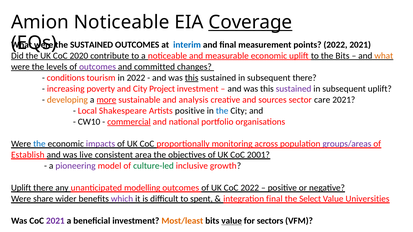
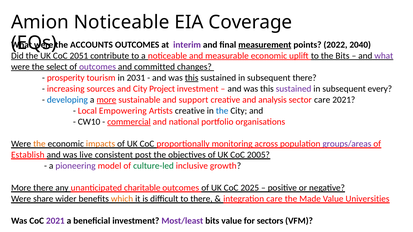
Coverage underline: present -> none
the SUSTAINED: SUSTAINED -> ACCOUNTS
interim colour: blue -> purple
measurement underline: none -> present
2022 2021: 2021 -> 2040
2020: 2020 -> 2051
what at (384, 56) colour: orange -> purple
levels: levels -> select
conditions: conditions -> prosperity
in 2022: 2022 -> 2031
poverty: poverty -> sources
subsequent uplift: uplift -> every
developing colour: orange -> blue
analysis: analysis -> support
sources: sources -> analysis
Shakespeare: Shakespeare -> Empowering
Artists positive: positive -> creative
the at (39, 144) colour: blue -> orange
impacts colour: purple -> orange
area: area -> post
2001: 2001 -> 2005
Uplift at (21, 188): Uplift -> More
modelling: modelling -> charitable
CoC 2022: 2022 -> 2025
which colour: purple -> orange
to spent: spent -> there
integration final: final -> care
Select: Select -> Made
Most/least colour: orange -> purple
value at (232, 221) underline: present -> none
